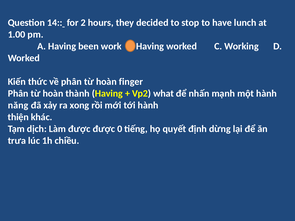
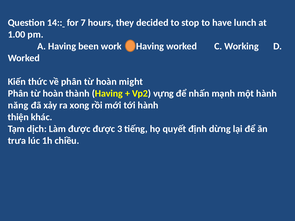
2: 2 -> 7
finger: finger -> might
what: what -> vựng
0: 0 -> 3
